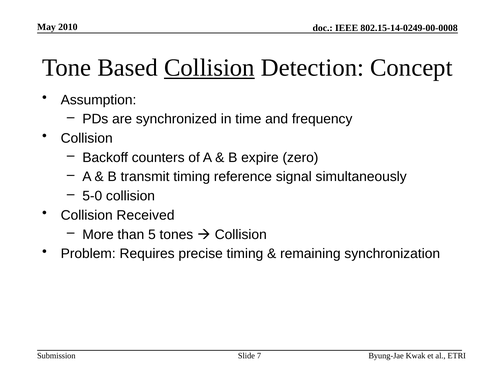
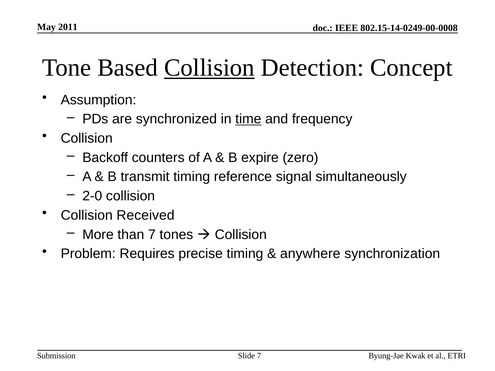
2010: 2010 -> 2011
time underline: none -> present
5-0: 5-0 -> 2-0
than 5: 5 -> 7
remaining: remaining -> anywhere
